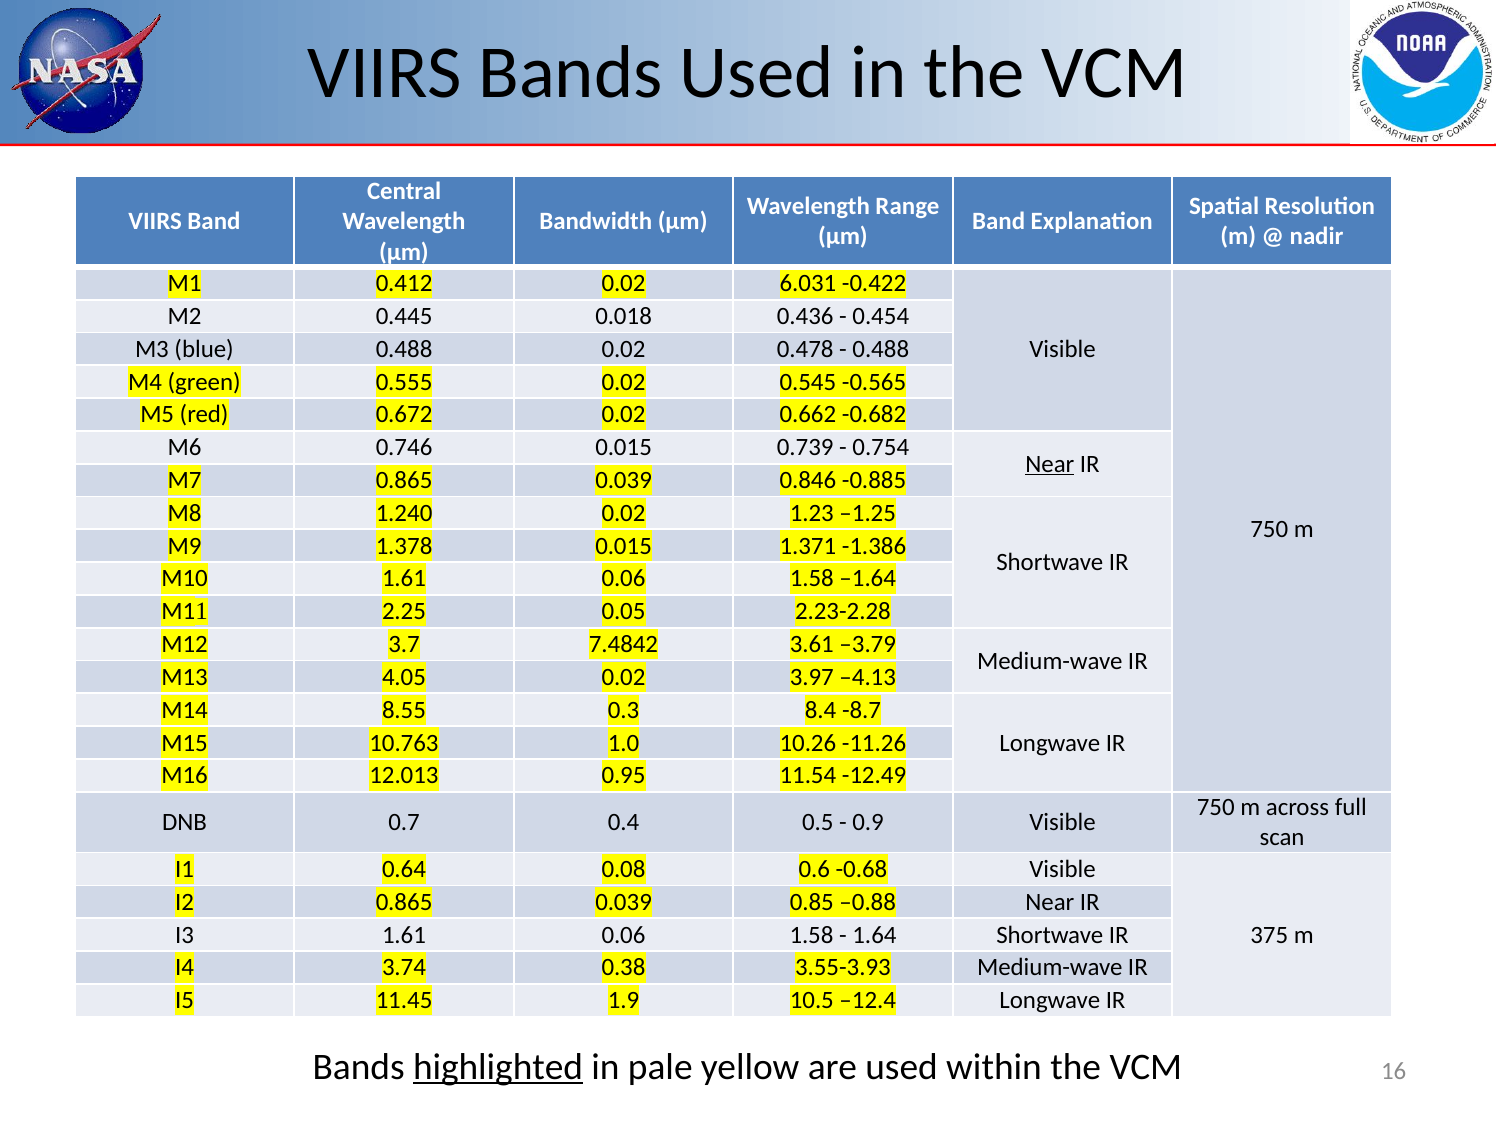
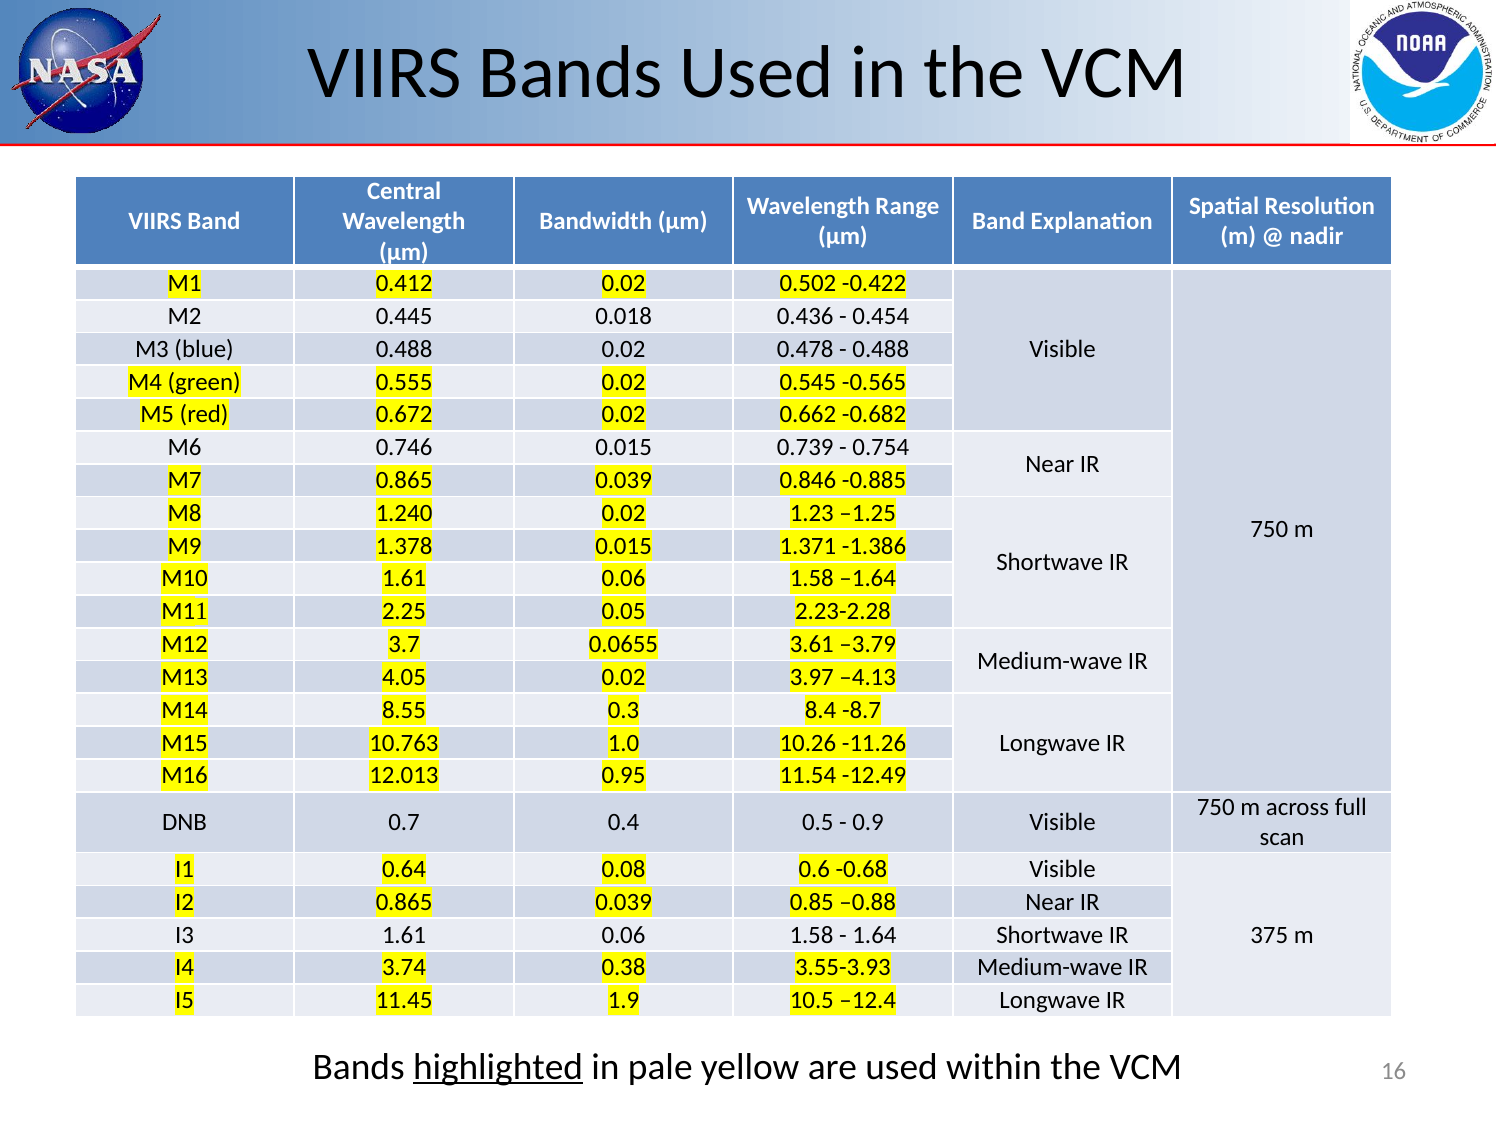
6.031: 6.031 -> 0.502
Near at (1050, 464) underline: present -> none
7.4842: 7.4842 -> 0.0655
